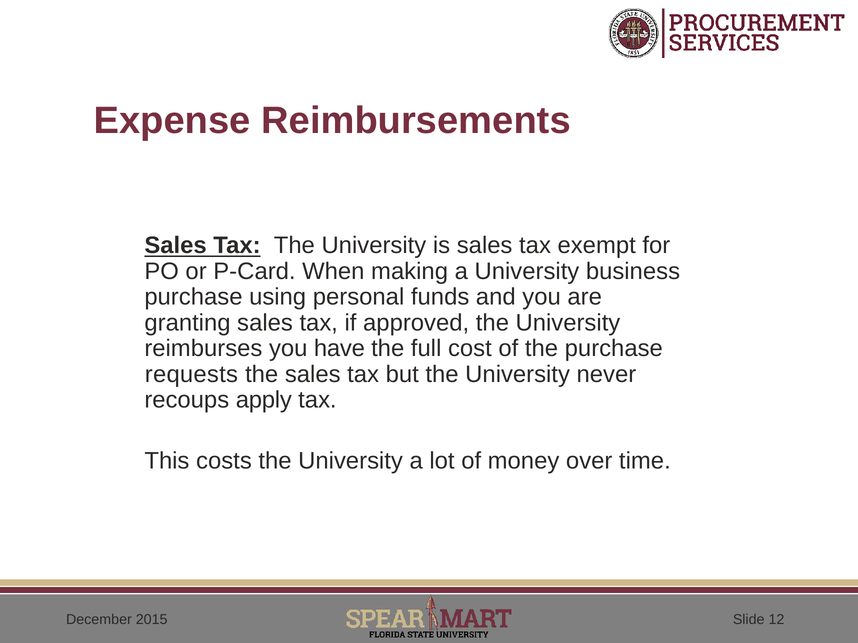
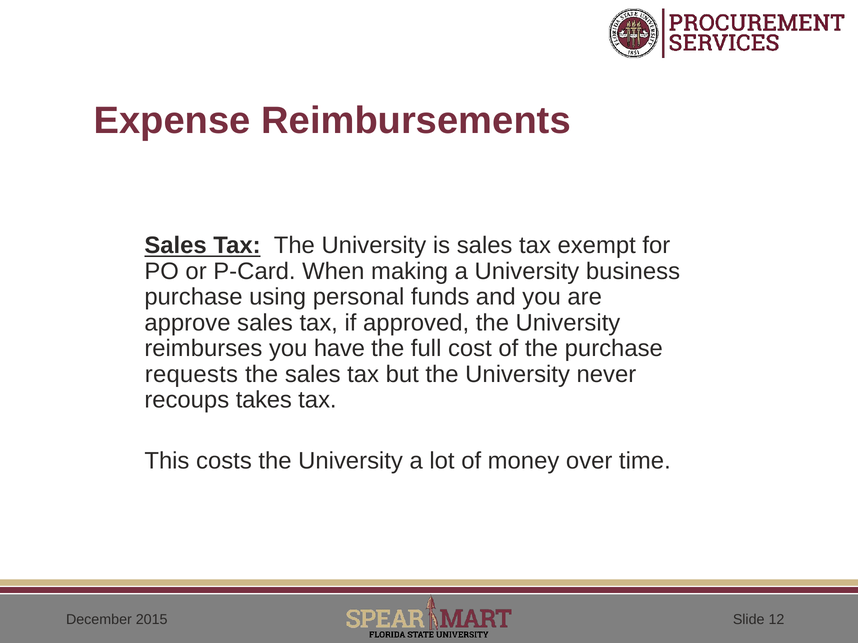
granting: granting -> approve
apply: apply -> takes
